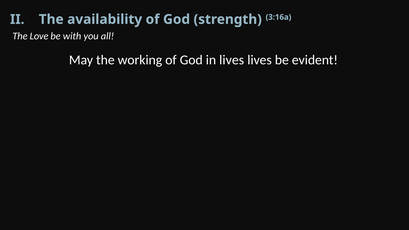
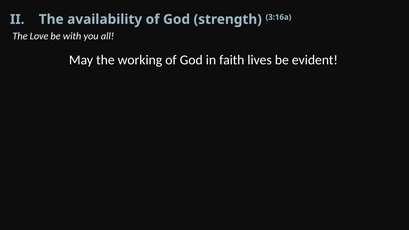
in lives: lives -> faith
